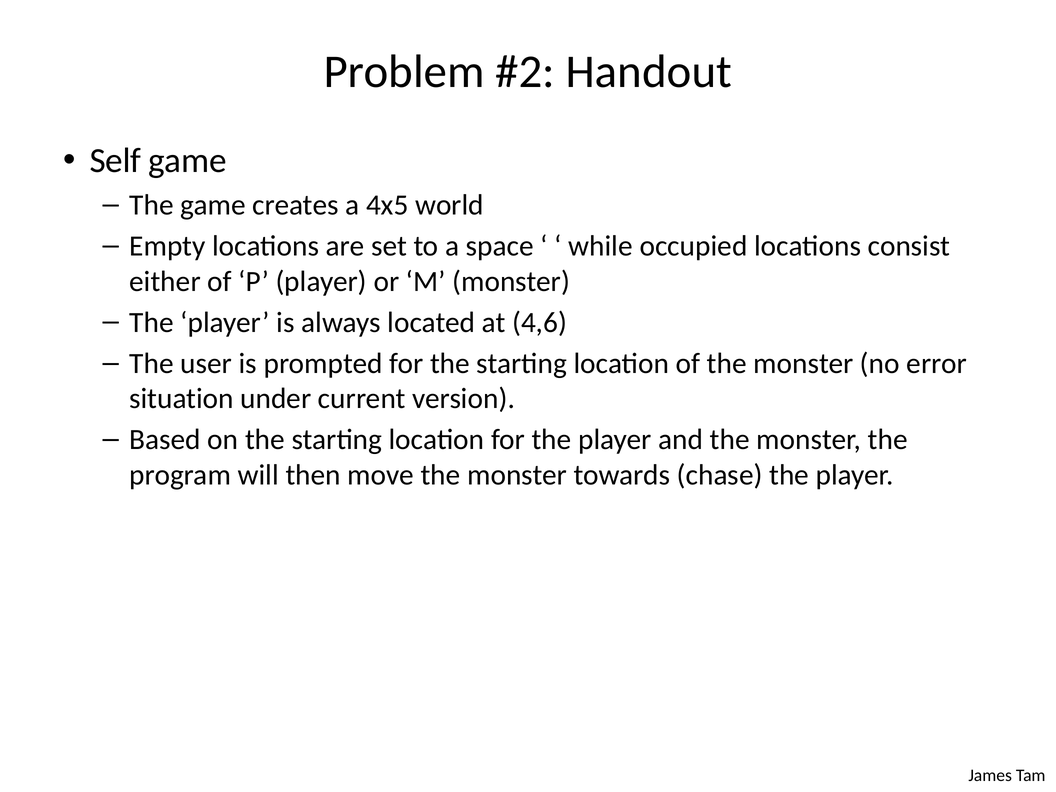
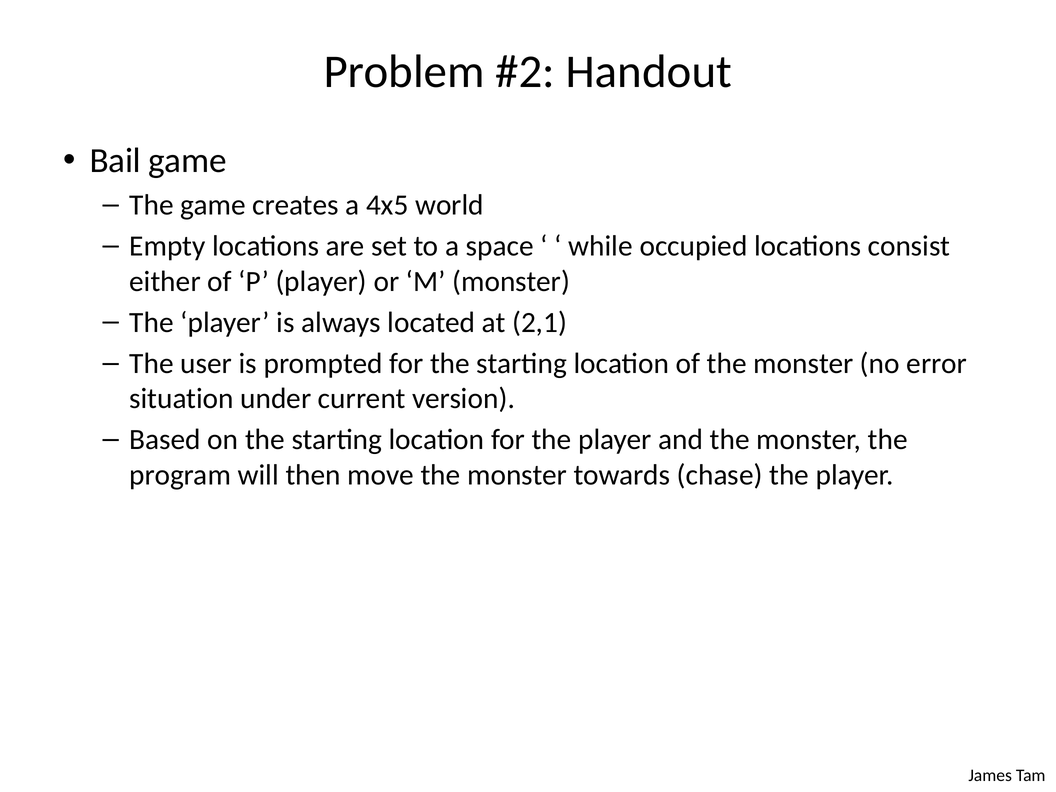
Self: Self -> Bail
4,6: 4,6 -> 2,1
